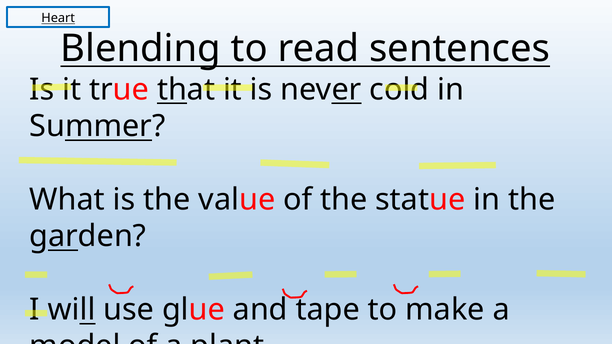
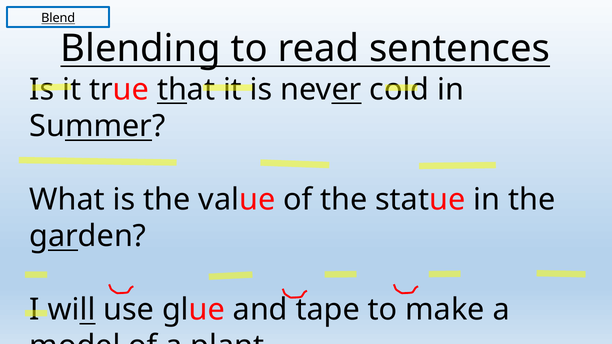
Heart: Heart -> Blend
